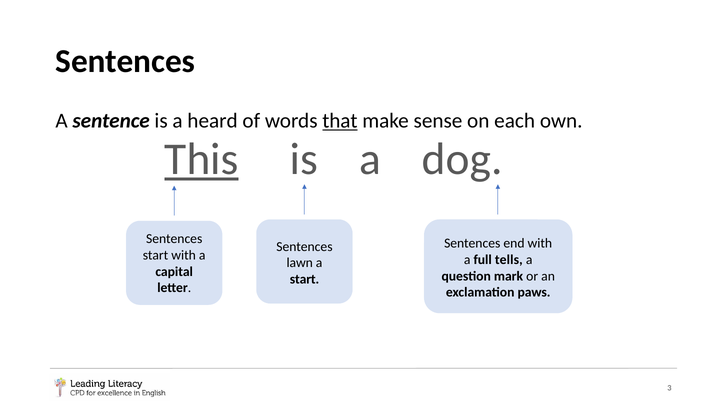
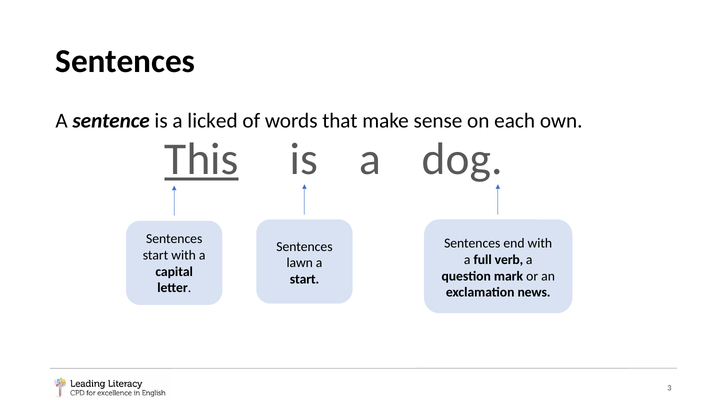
heard: heard -> licked
that underline: present -> none
tells: tells -> verb
paws: paws -> news
